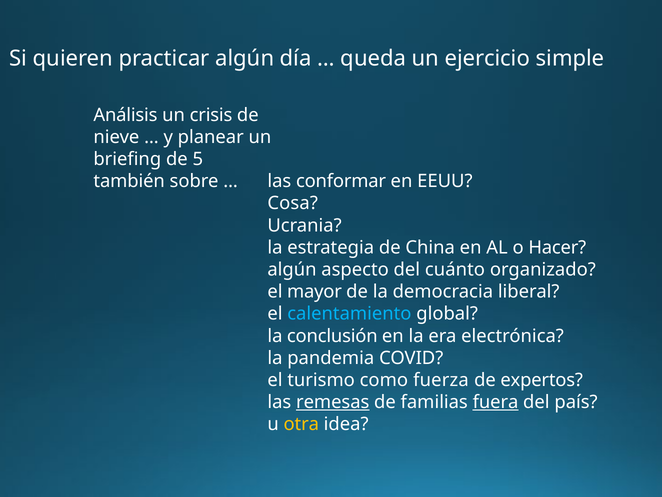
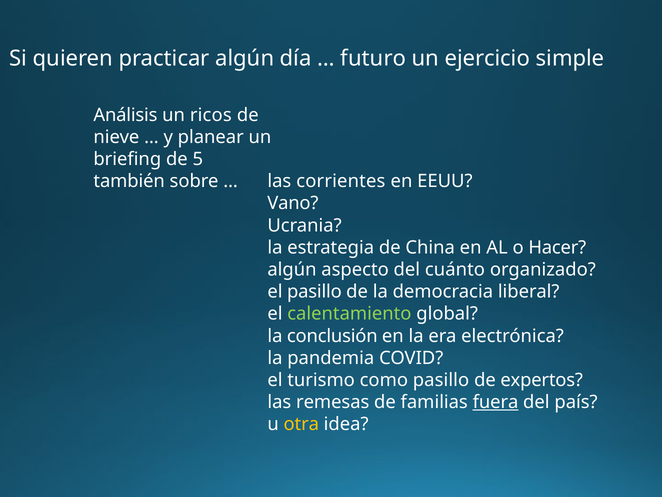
queda: queda -> futuro
crisis: crisis -> ricos
conformar: conformar -> corrientes
Cosa: Cosa -> Vano
el mayor: mayor -> pasillo
calentamiento colour: light blue -> light green
como fuerza: fuerza -> pasillo
remesas underline: present -> none
